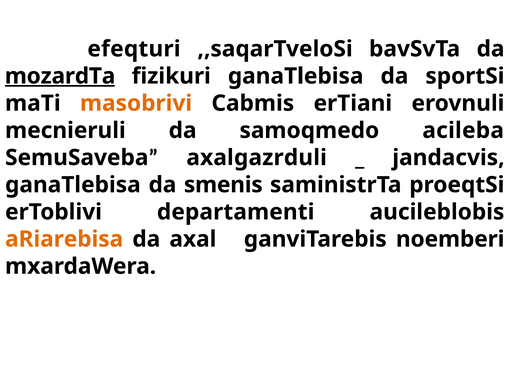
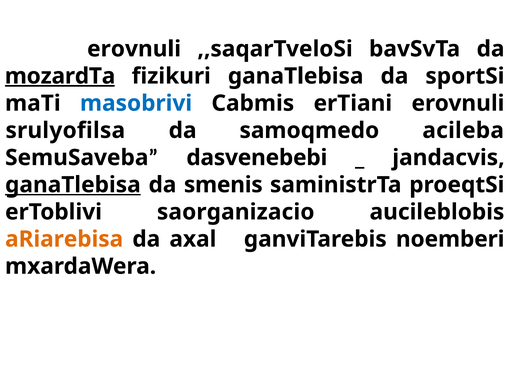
efeqturi at (134, 49): efeqturi -> erovnuli
masobrivi colour: orange -> blue
mecnieruli: mecnieruli -> srulyofilsa
axalgazrduli: axalgazrduli -> dasvenebebi
ganaTlebisa at (73, 185) underline: none -> present
departamenti: departamenti -> saorganizacio
